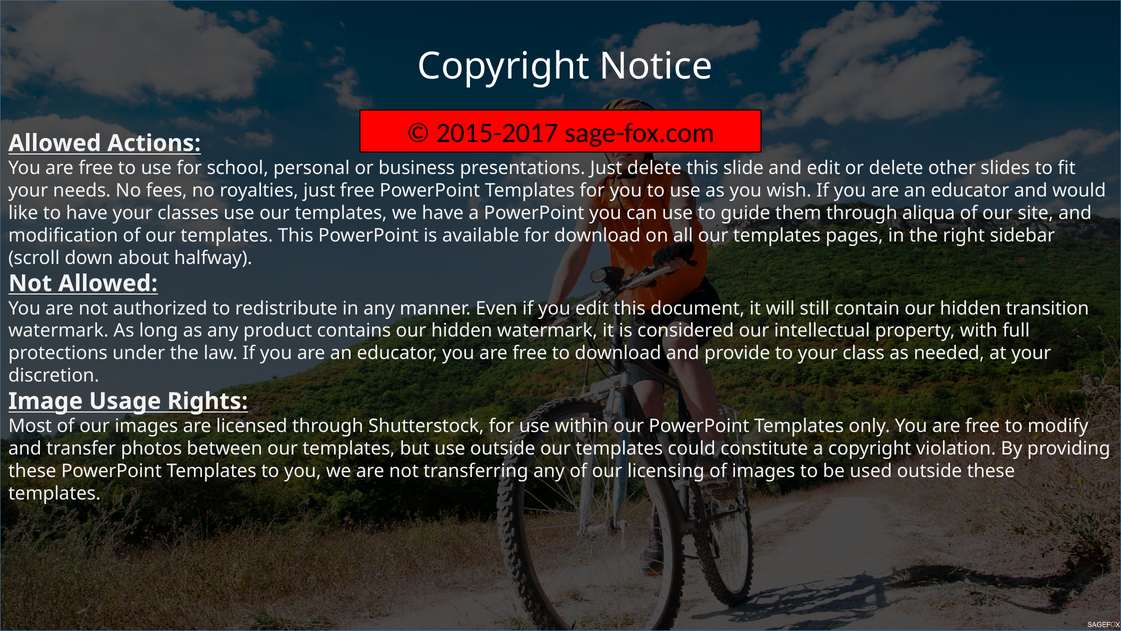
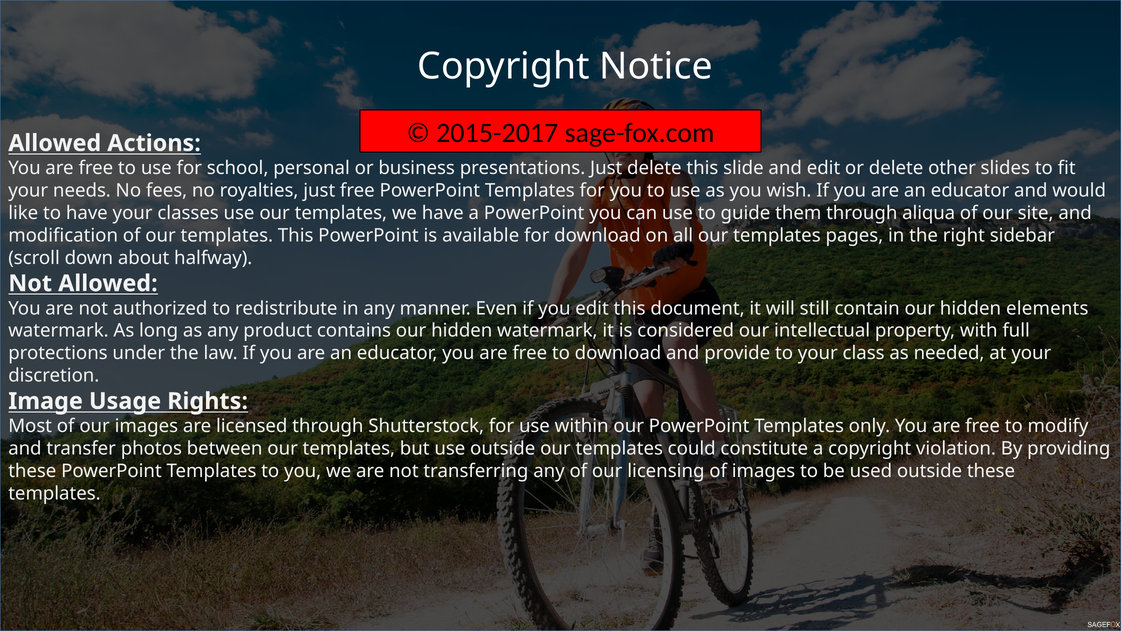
transition: transition -> elements
